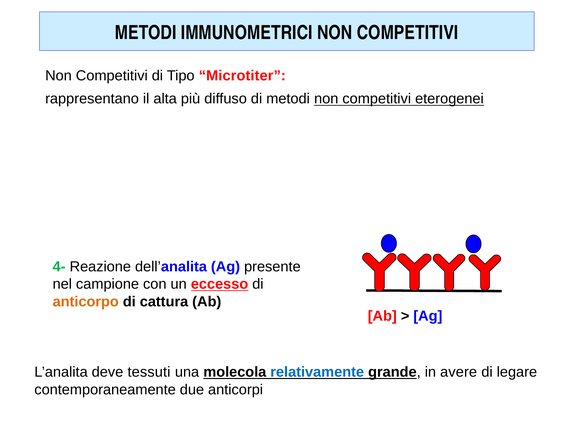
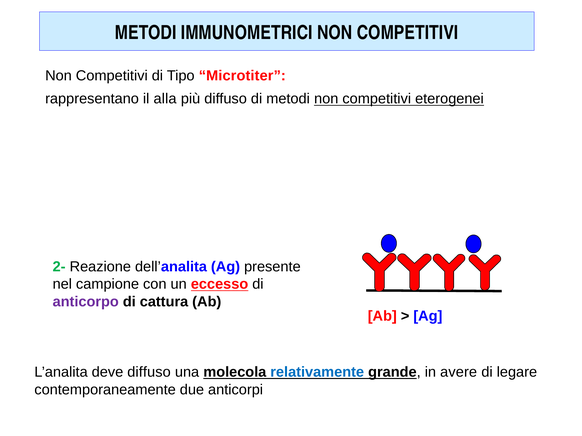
alta: alta -> alla
4-: 4- -> 2-
anticorpo colour: orange -> purple
deve tessuti: tessuti -> diffuso
